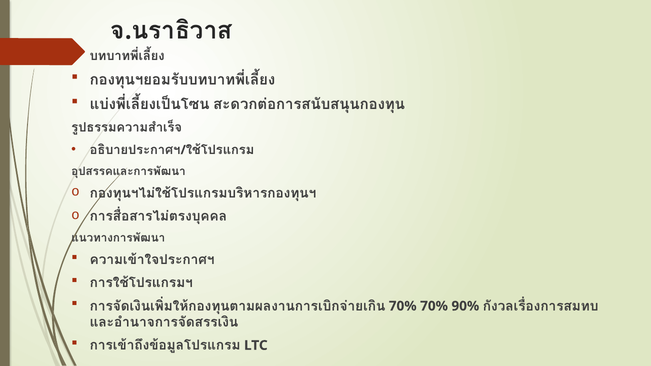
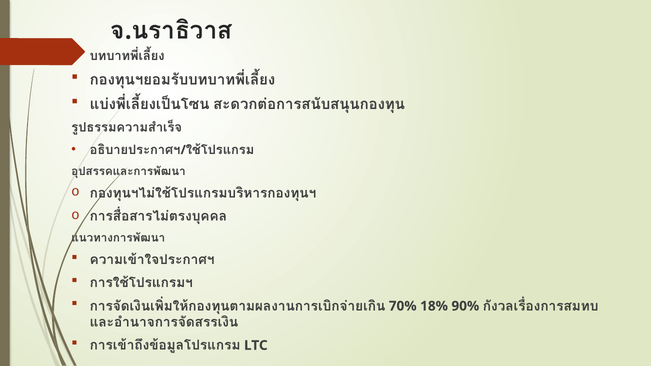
70% 70%: 70% -> 18%
